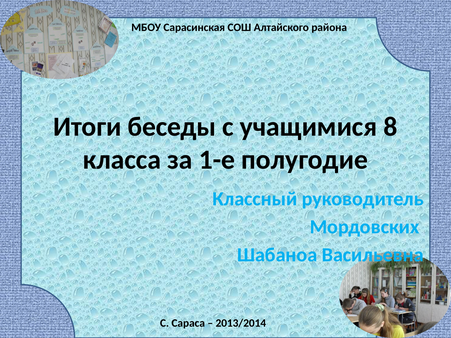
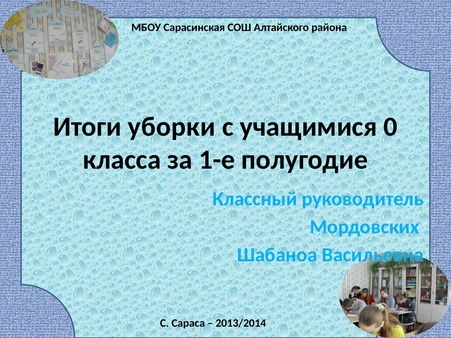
беседы: беседы -> уборки
8: 8 -> 0
